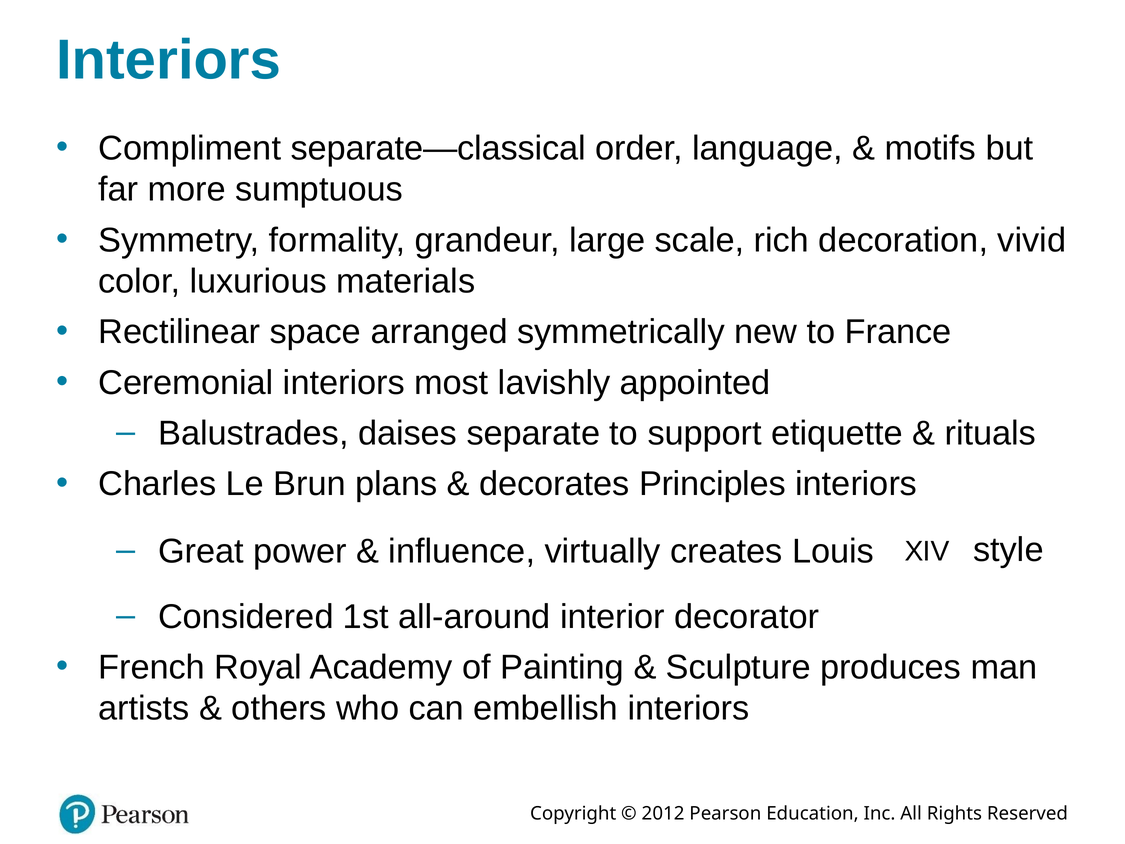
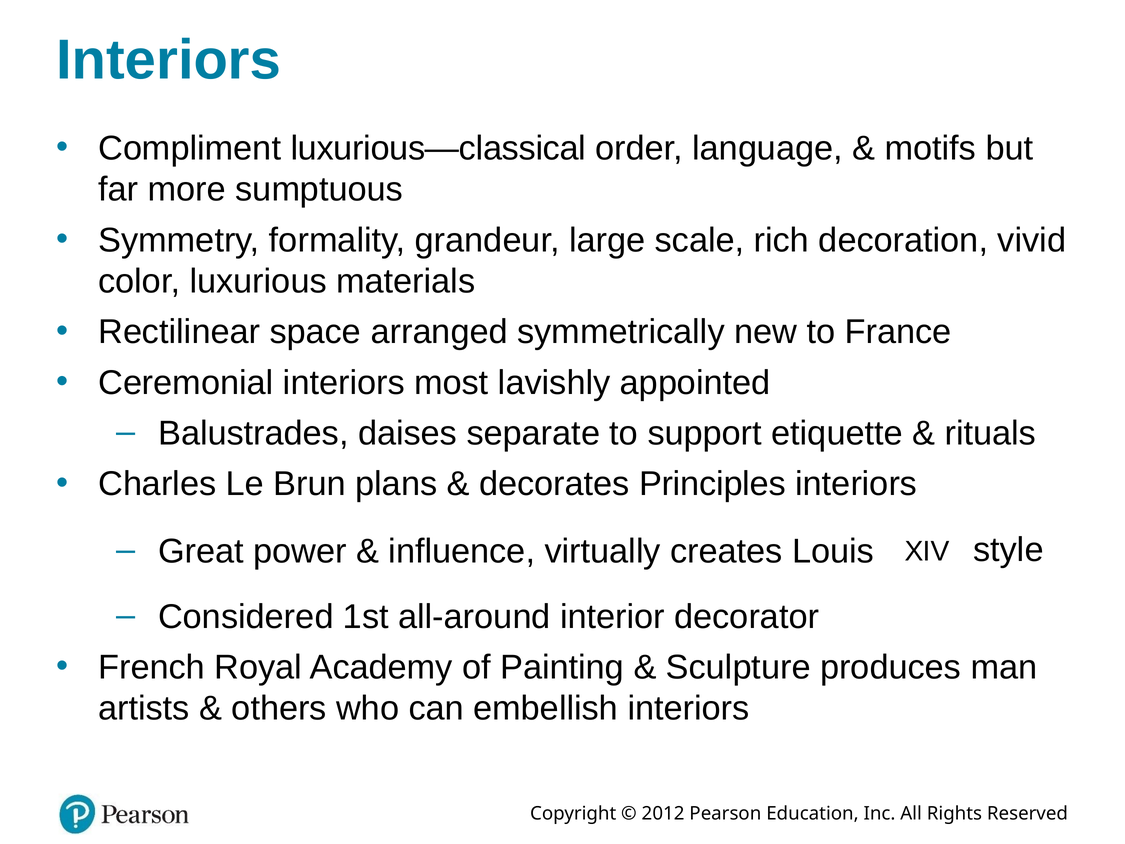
separate—classical: separate—classical -> luxurious—classical
